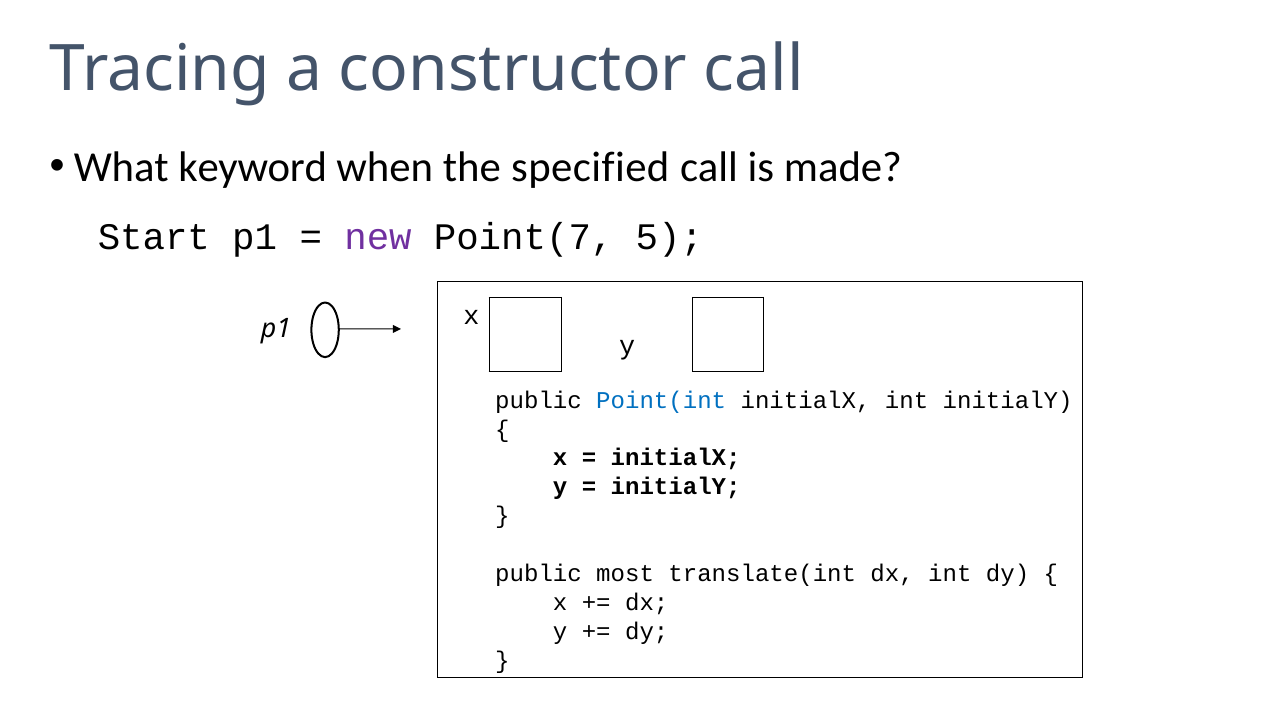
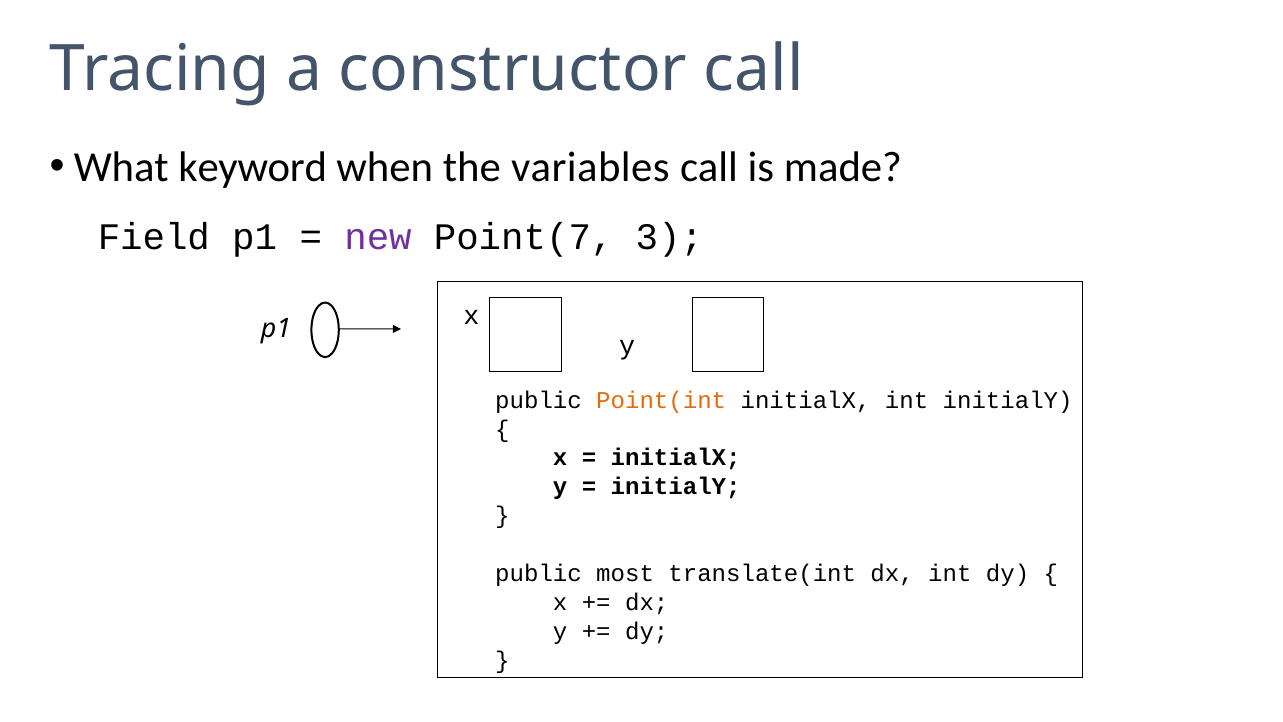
specified: specified -> variables
Start: Start -> Field
5: 5 -> 3
Point(int colour: blue -> orange
